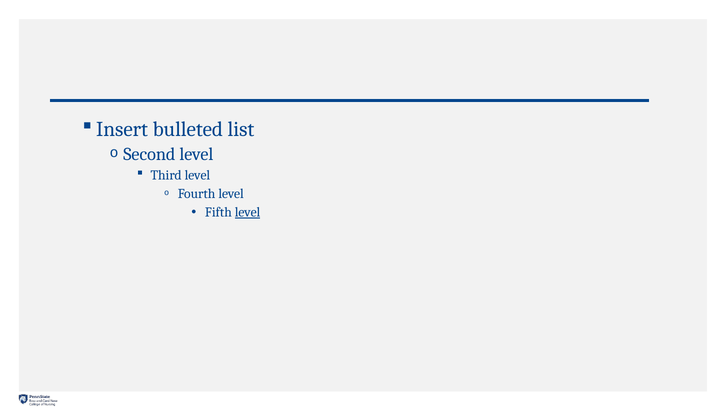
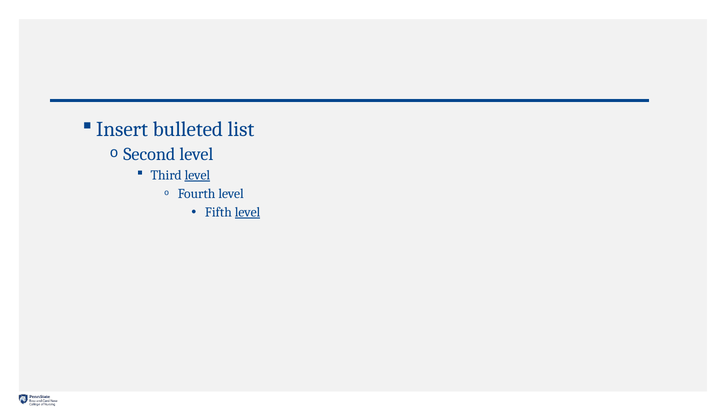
level at (197, 175) underline: none -> present
